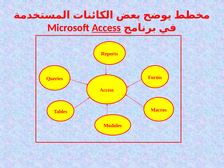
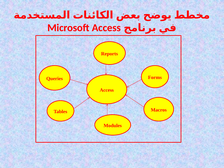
Access at (106, 28) underline: present -> none
